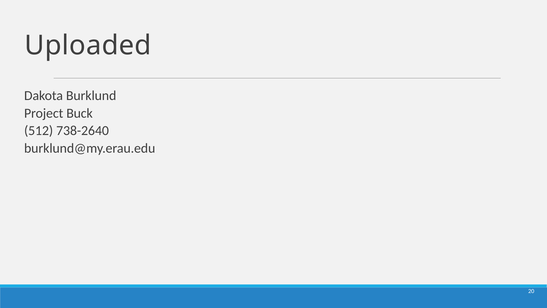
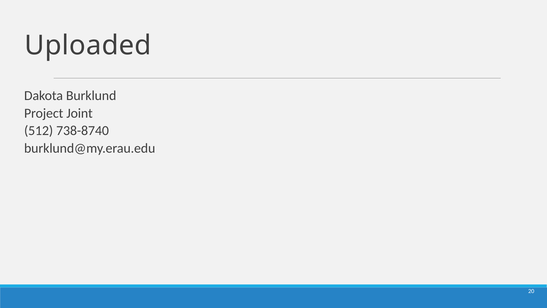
Buck: Buck -> Joint
738-2640: 738-2640 -> 738-8740
